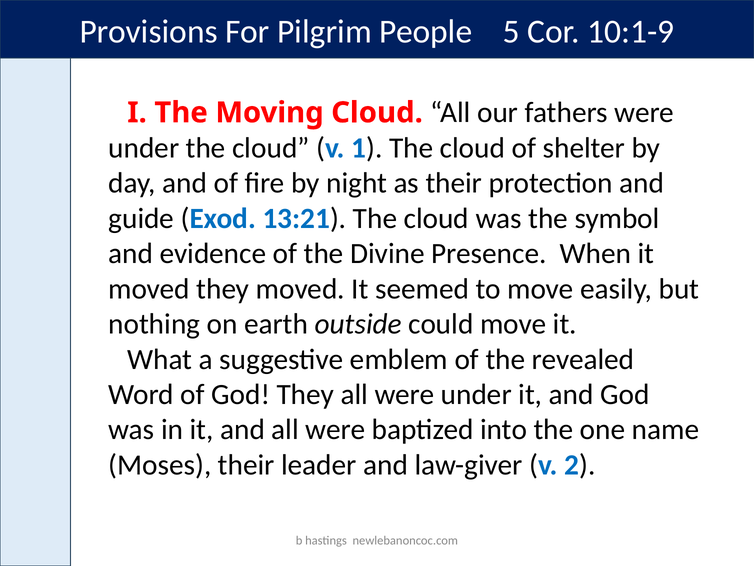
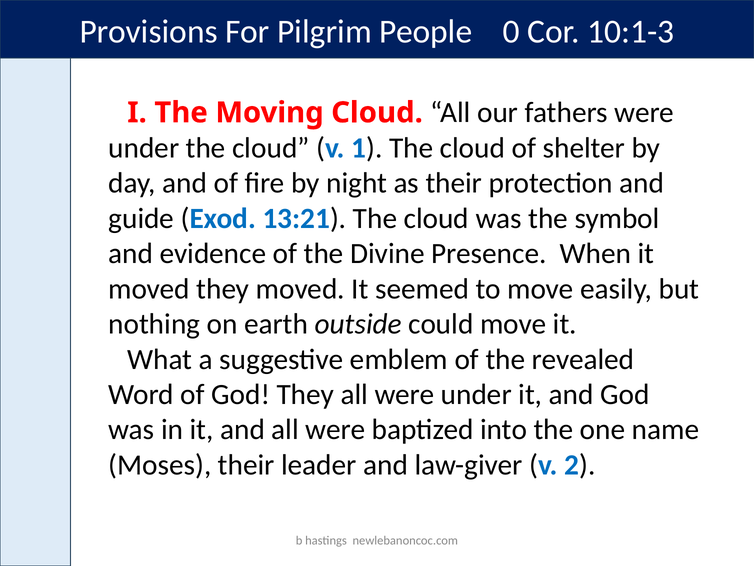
5: 5 -> 0
10:1-9: 10:1-9 -> 10:1-3
